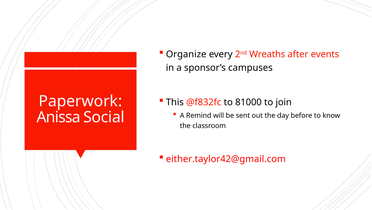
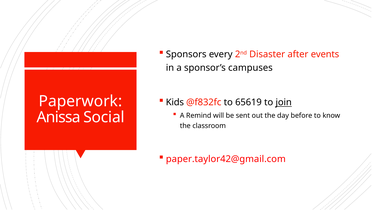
Organize: Organize -> Sponsors
Wreaths: Wreaths -> Disaster
This: This -> Kids
81000: 81000 -> 65619
join underline: none -> present
either.taylor42@gmail.com: either.taylor42@gmail.com -> paper.taylor42@gmail.com
